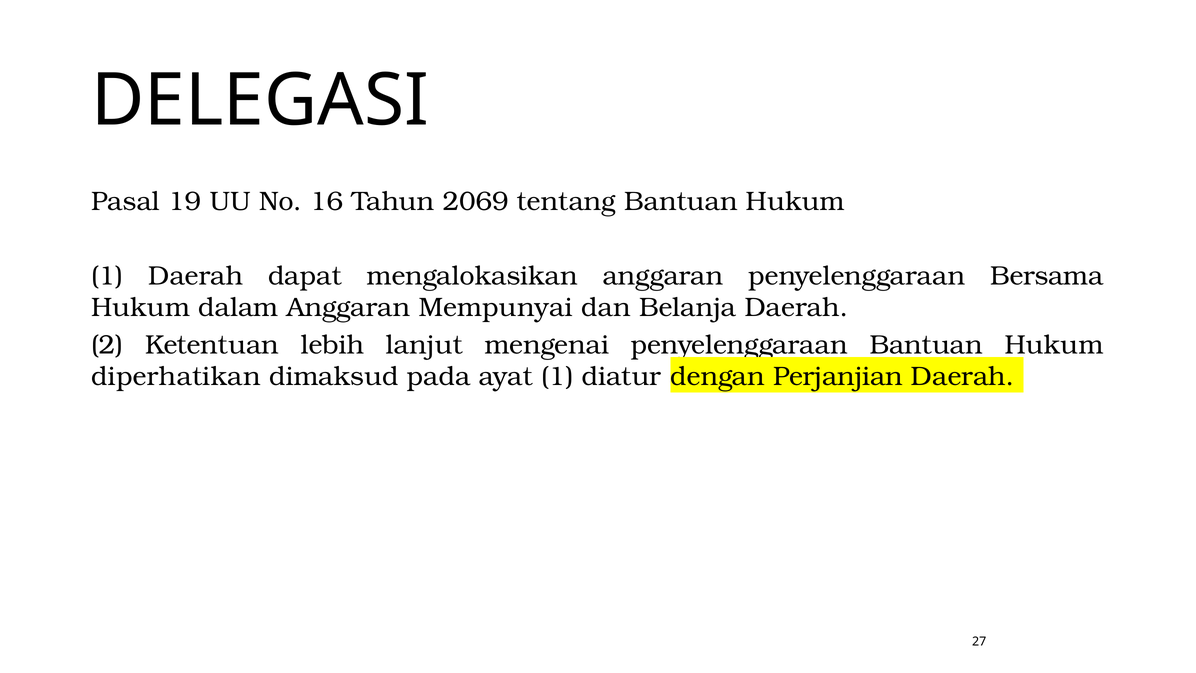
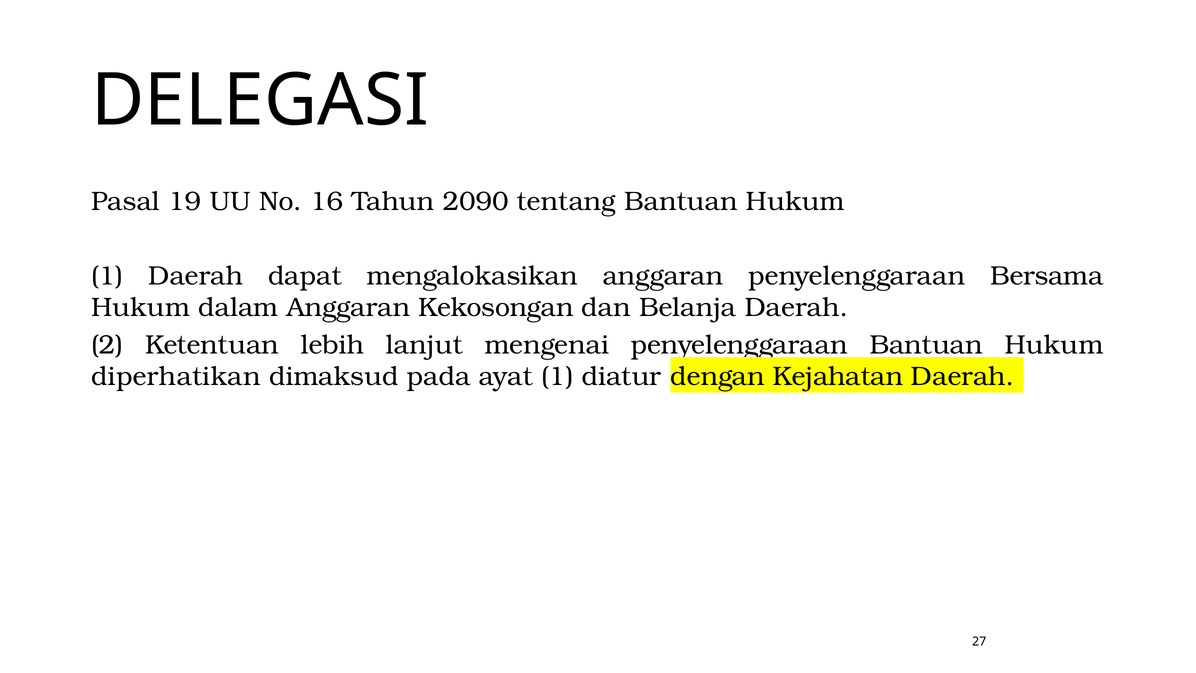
2069: 2069 -> 2090
Mempunyai: Mempunyai -> Kekosongan
Perjanjian: Perjanjian -> Kejahatan
